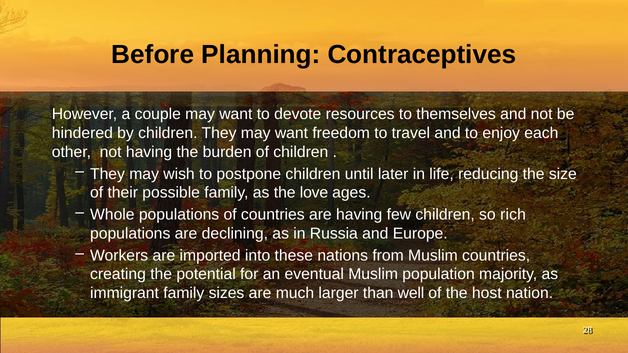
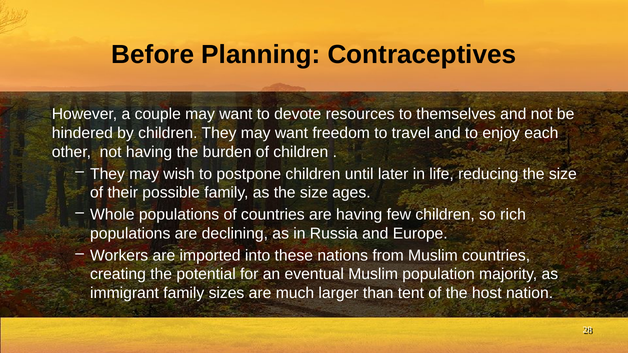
as the love: love -> size
well: well -> tent
